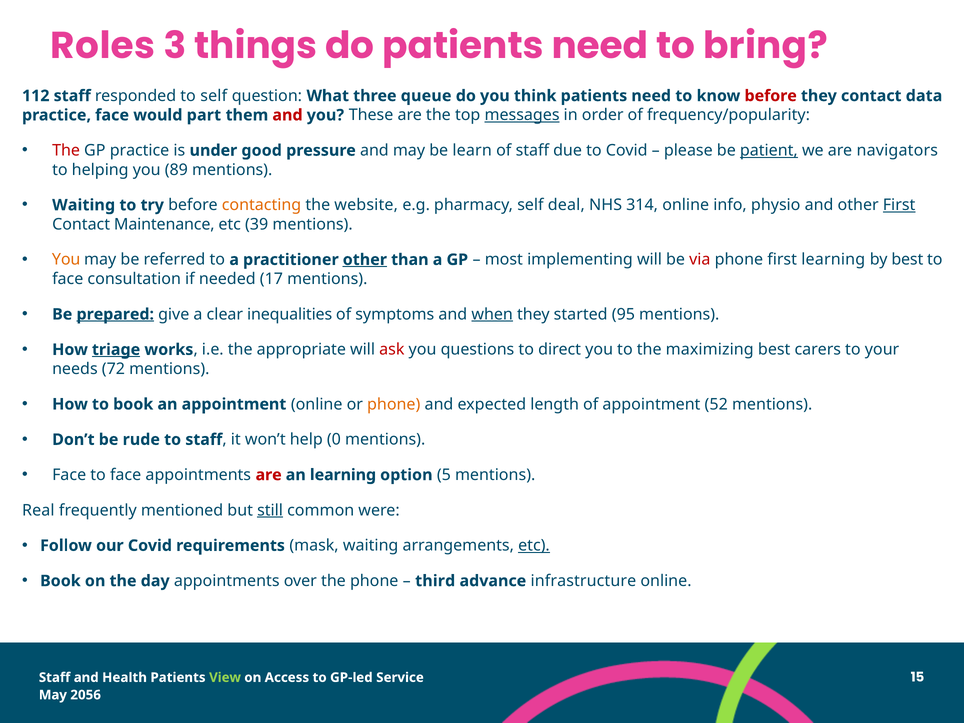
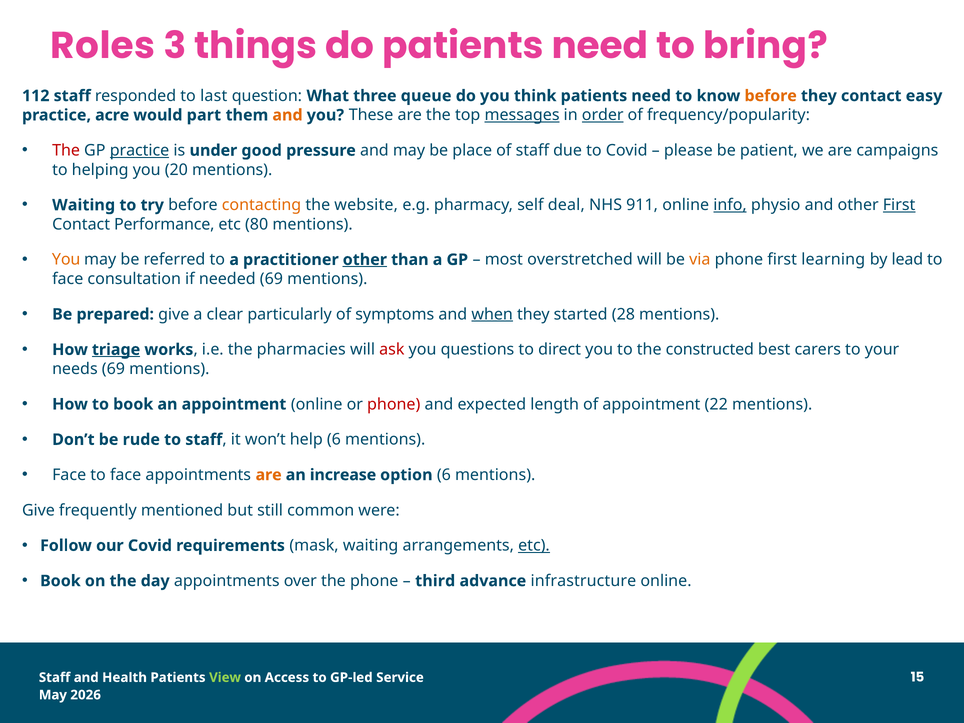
to self: self -> last
before at (771, 96) colour: red -> orange
data: data -> easy
practice face: face -> acre
and at (287, 115) colour: red -> orange
order underline: none -> present
practice at (139, 150) underline: none -> present
learn: learn -> place
patient underline: present -> none
navigators: navigators -> campaigns
89: 89 -> 20
314: 314 -> 911
info underline: none -> present
Maintenance: Maintenance -> Performance
39: 39 -> 80
implementing: implementing -> overstretched
via colour: red -> orange
by best: best -> lead
needed 17: 17 -> 69
prepared underline: present -> none
inequalities: inequalities -> particularly
95: 95 -> 28
appropriate: appropriate -> pharmacies
maximizing: maximizing -> constructed
needs 72: 72 -> 69
phone at (394, 404) colour: orange -> red
52: 52 -> 22
help 0: 0 -> 6
are at (269, 475) colour: red -> orange
an learning: learning -> increase
option 5: 5 -> 6
Real at (38, 510): Real -> Give
still underline: present -> none
2056: 2056 -> 2026
